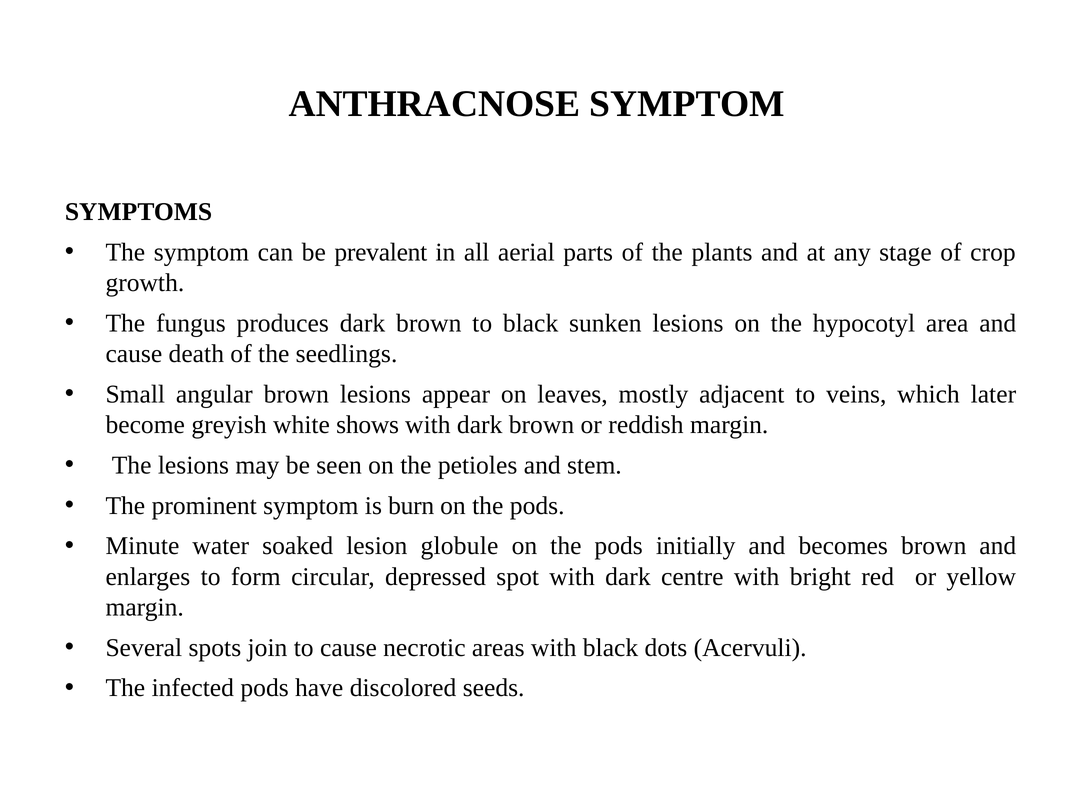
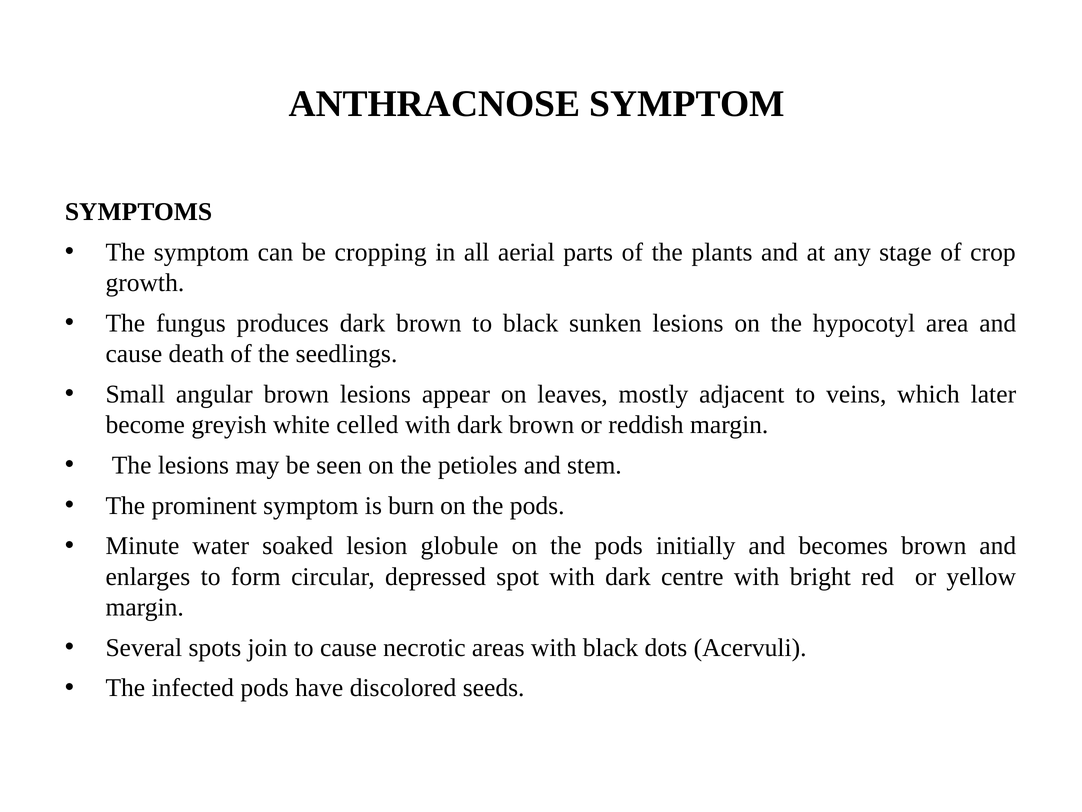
prevalent: prevalent -> cropping
shows: shows -> celled
